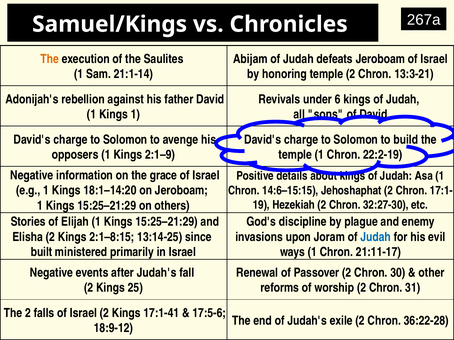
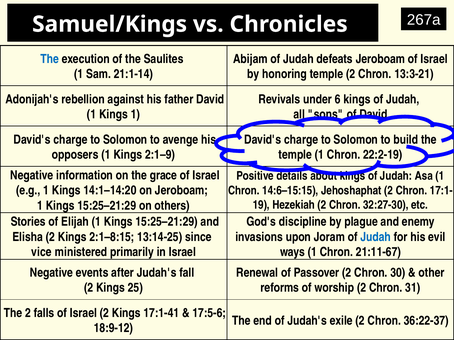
The at (50, 59) colour: orange -> blue
18:1–14:20: 18:1–14:20 -> 14:1–14:20
built: built -> vice
21:11-17: 21:11-17 -> 21:11-67
36:22-28: 36:22-28 -> 36:22-37
